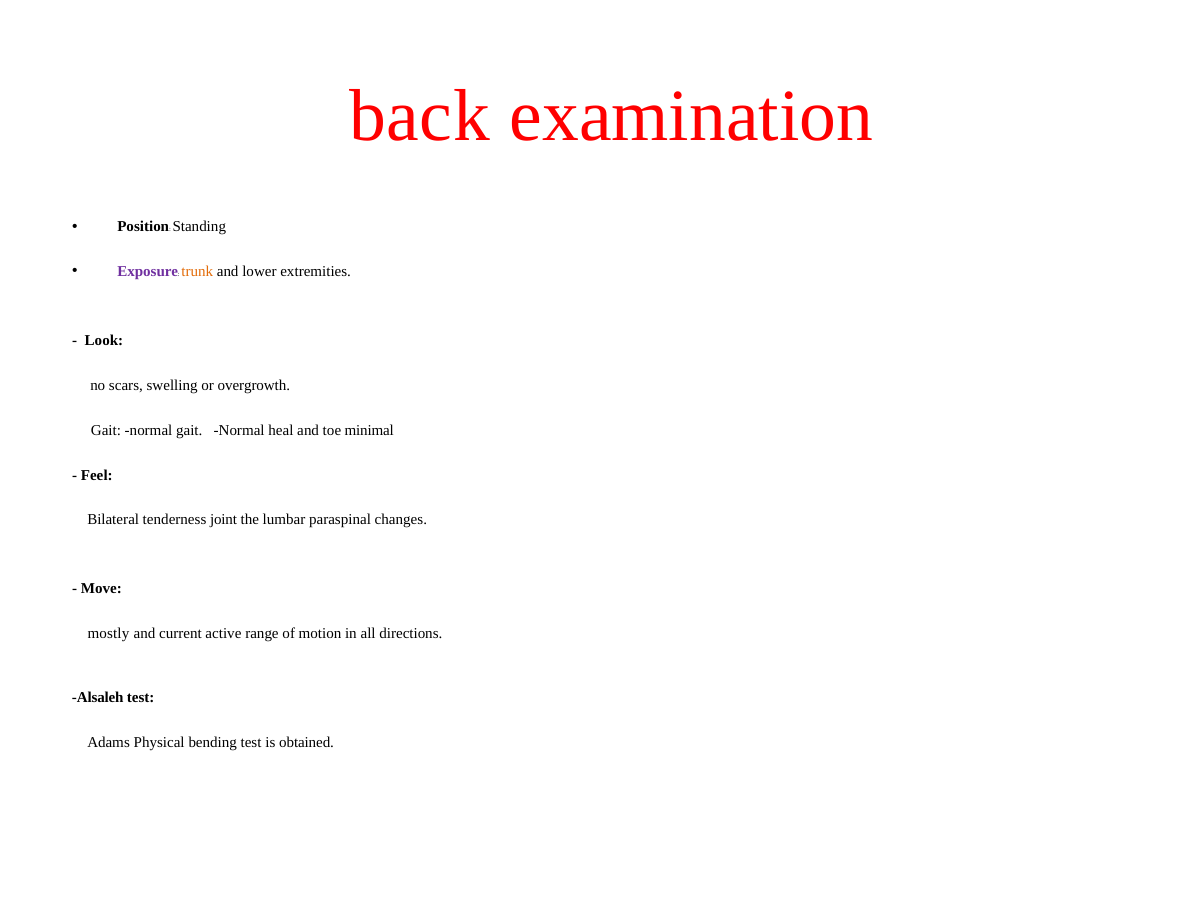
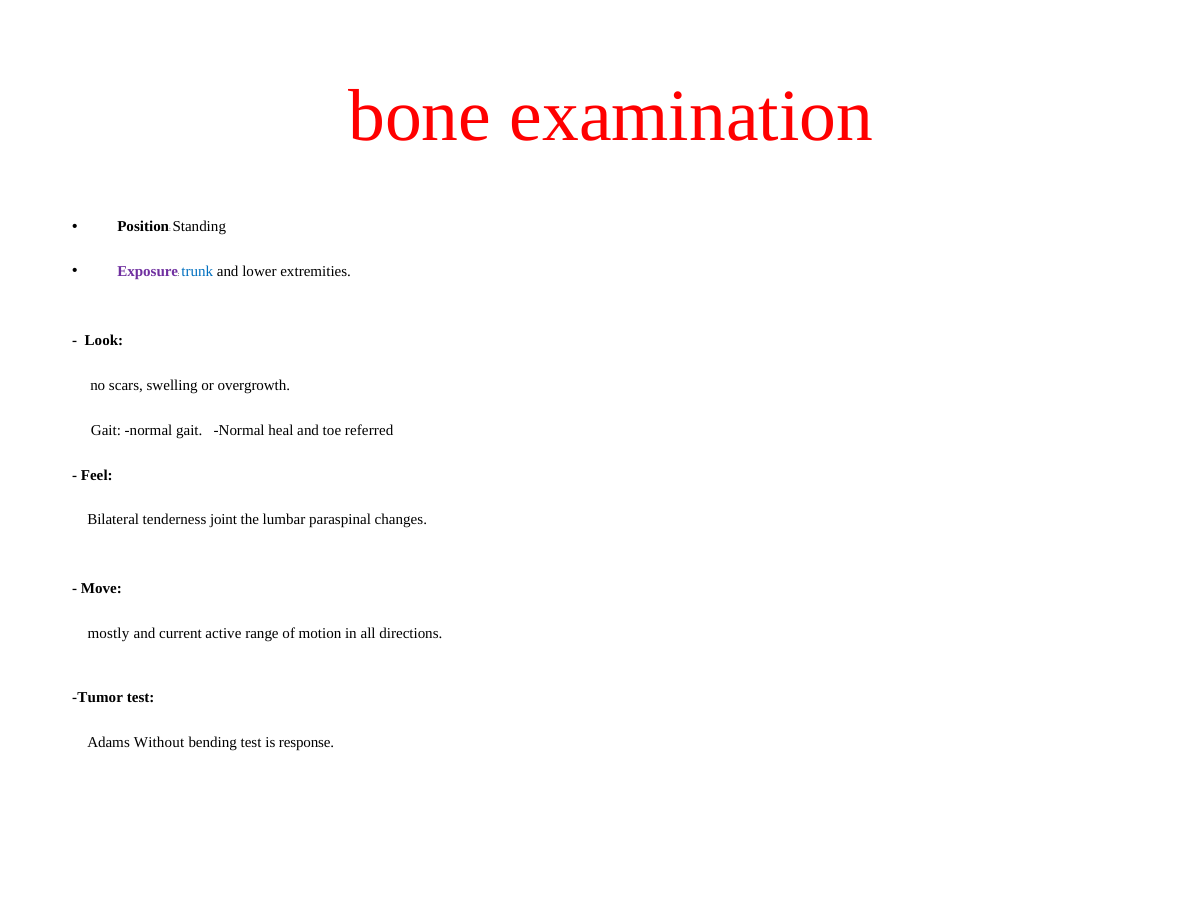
back: back -> bone
trunk colour: orange -> blue
minimal: minimal -> referred
Alsaleh: Alsaleh -> Tumor
Physical: Physical -> Without
obtained: obtained -> response
